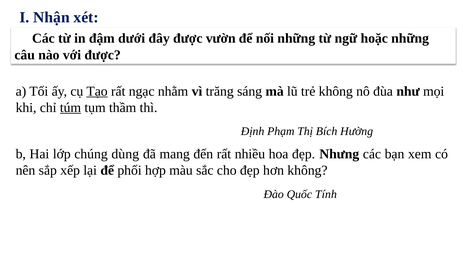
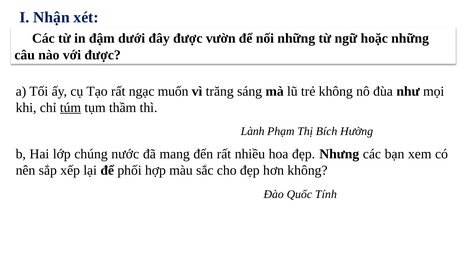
Tạo underline: present -> none
nhằm: nhằm -> muốn
Định: Định -> Lành
dùng: dùng -> nước
